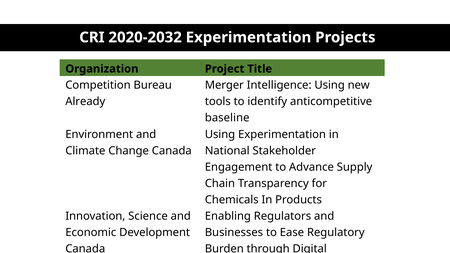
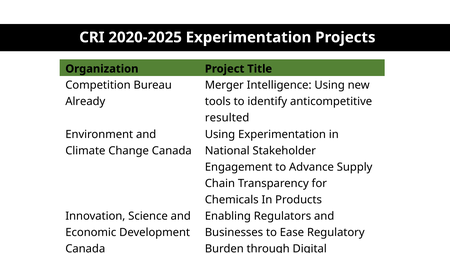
2020-2032: 2020-2032 -> 2020-2025
baseline: baseline -> resulted
